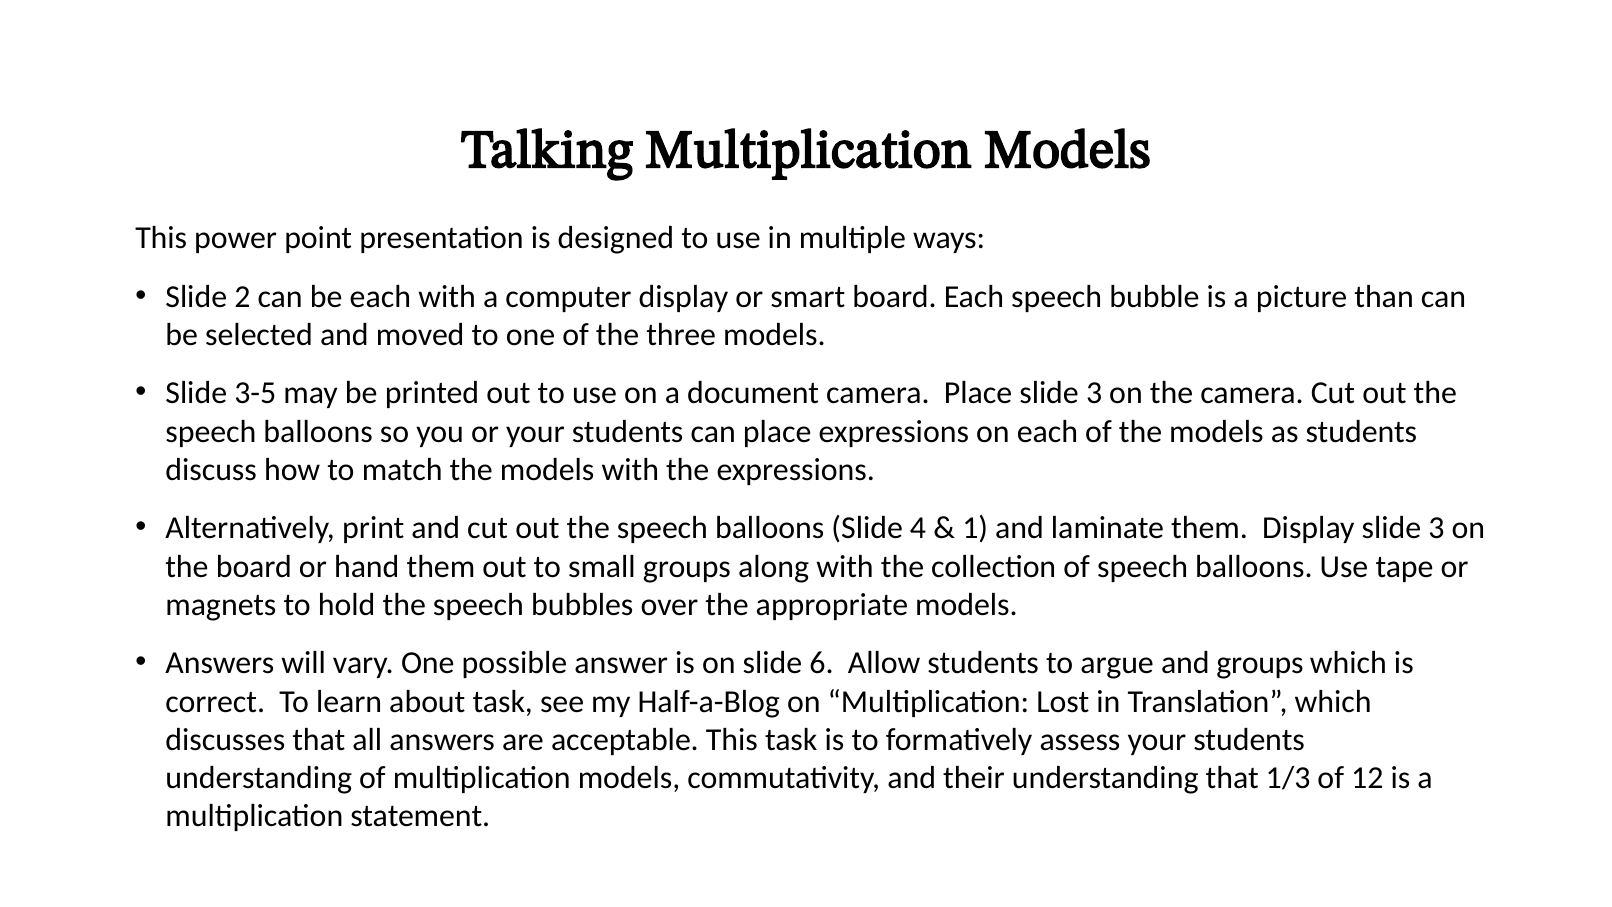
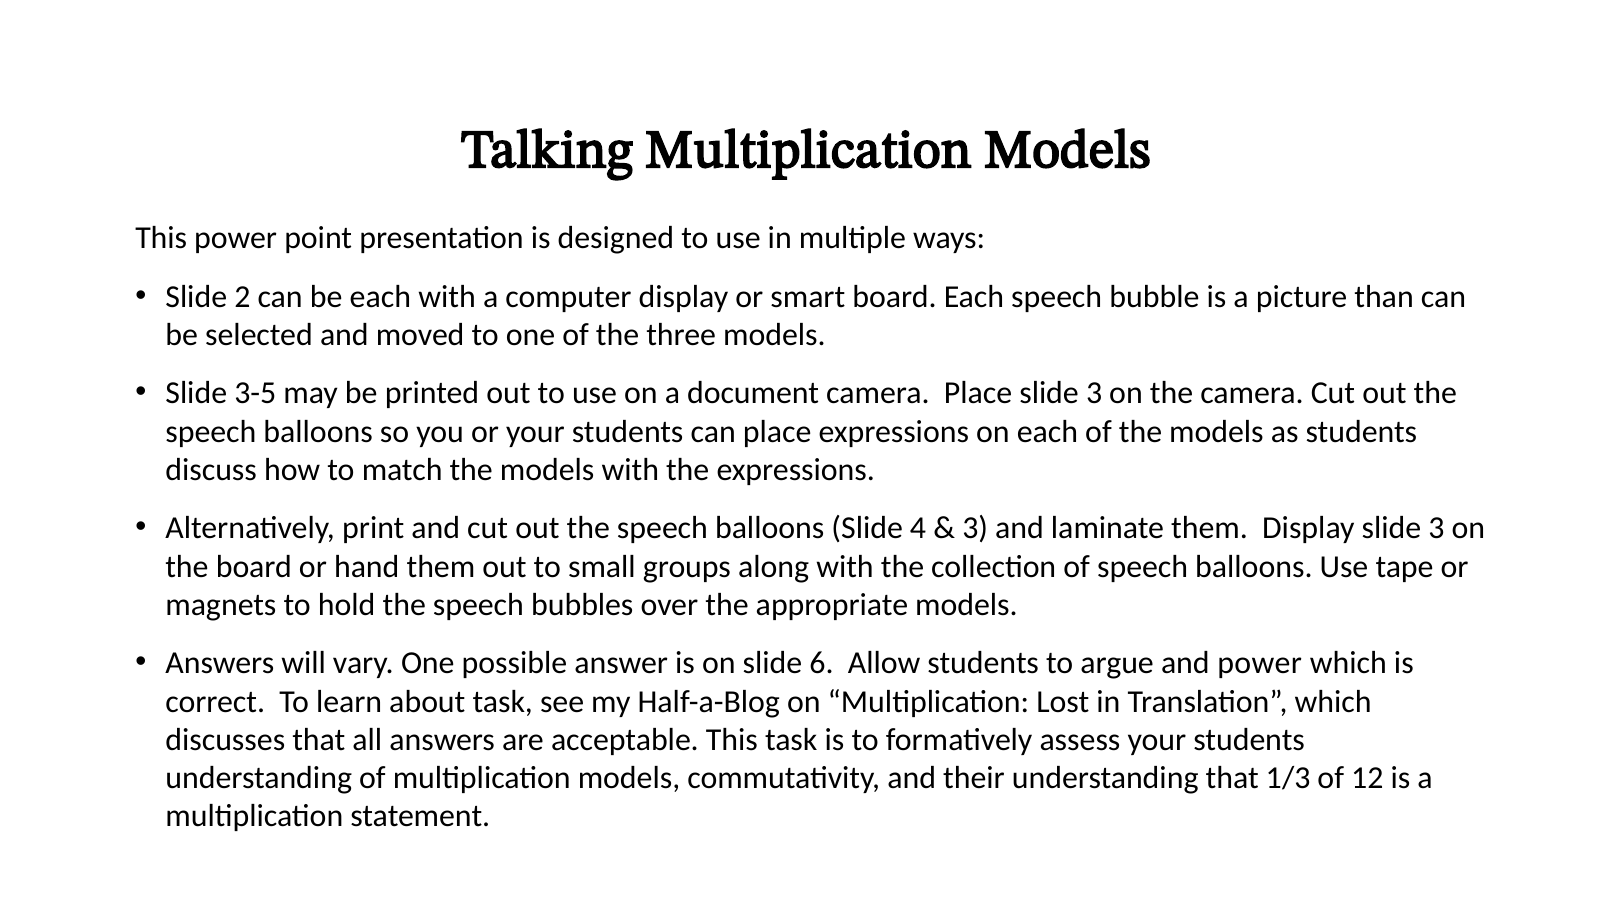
1 at (975, 528): 1 -> 3
and groups: groups -> power
